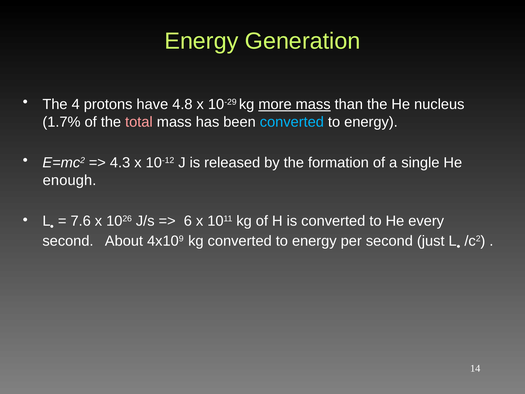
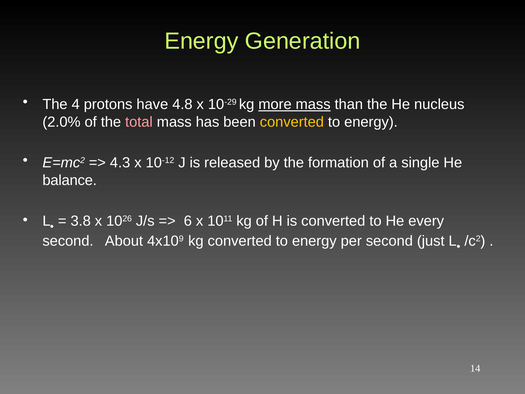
1.7%: 1.7% -> 2.0%
converted at (292, 122) colour: light blue -> yellow
enough: enough -> balance
7.6: 7.6 -> 3.8
